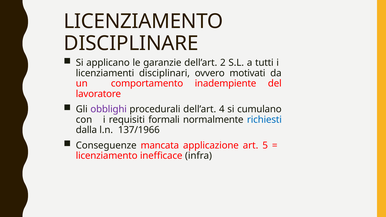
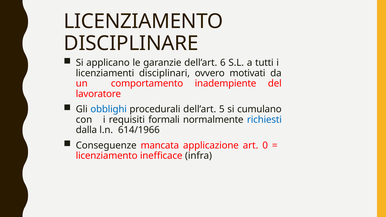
2: 2 -> 6
obblighi colour: purple -> blue
4: 4 -> 5
137/1966: 137/1966 -> 614/1966
5: 5 -> 0
